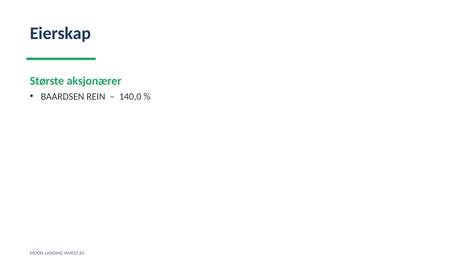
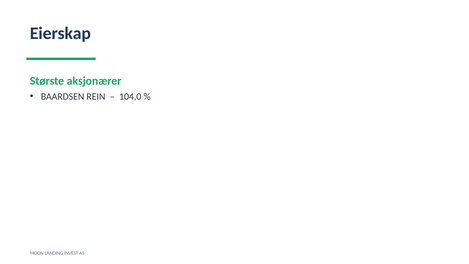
140,0: 140,0 -> 104,0
